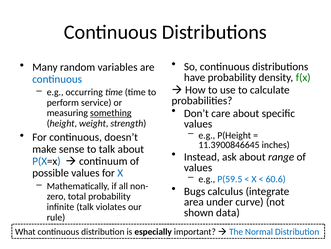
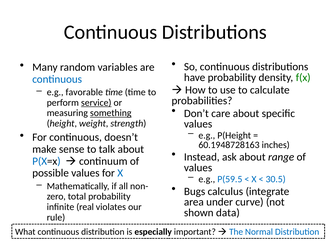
occurring: occurring -> favorable
service underline: none -> present
11.3900846645: 11.3900846645 -> 60.1948728163
60.6: 60.6 -> 30.5
infinite talk: talk -> real
